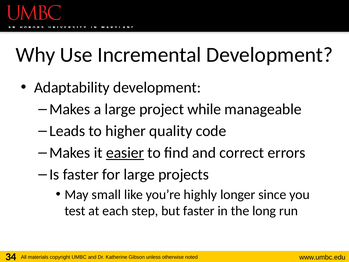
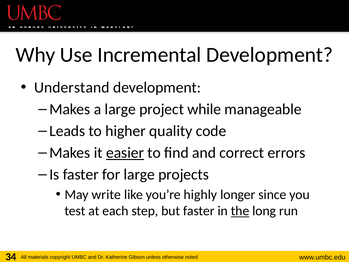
Adaptability: Adaptability -> Understand
small: small -> write
the underline: none -> present
